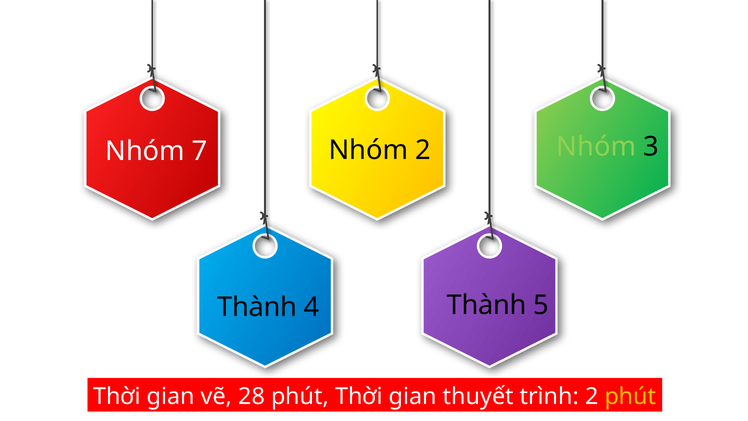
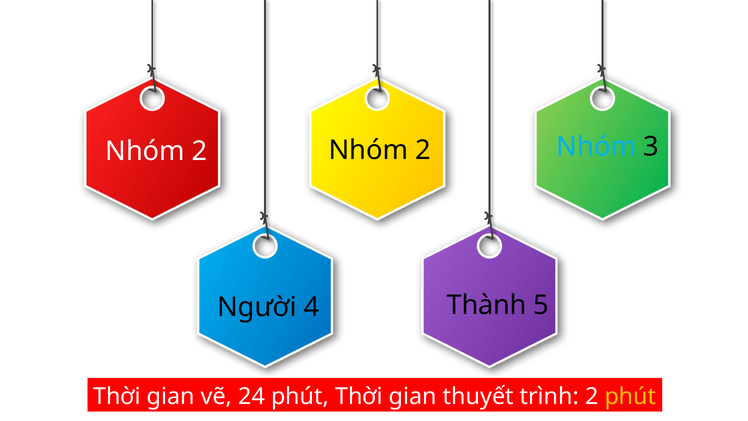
7 at (200, 151): 7 -> 2
Nhóm at (596, 147) colour: light green -> light blue
Thành at (257, 307): Thành -> Người
28: 28 -> 24
